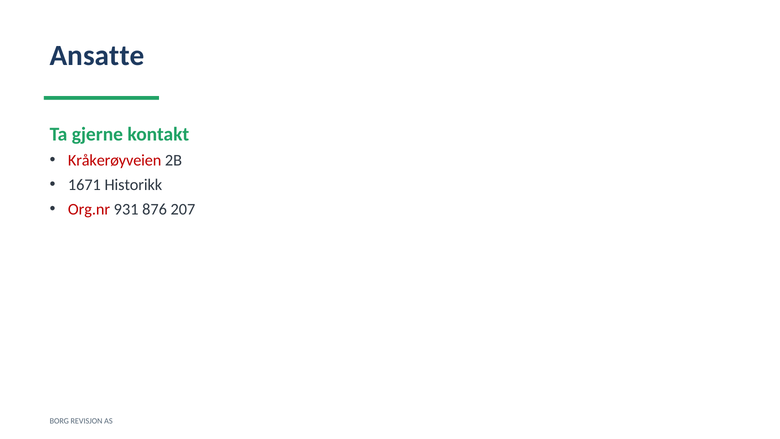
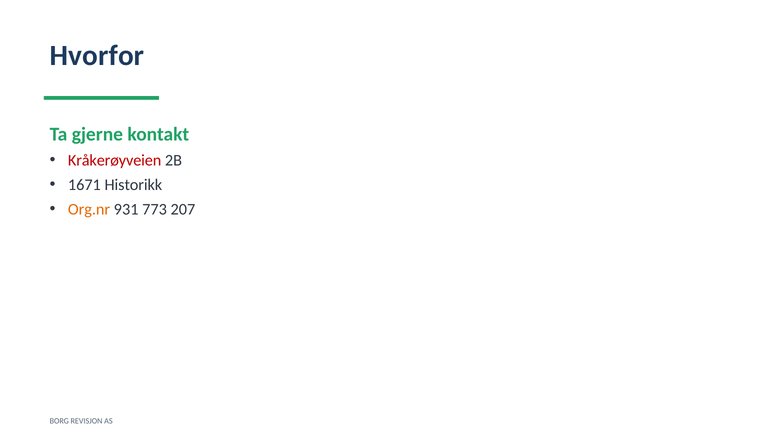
Ansatte: Ansatte -> Hvorfor
Org.nr colour: red -> orange
876: 876 -> 773
